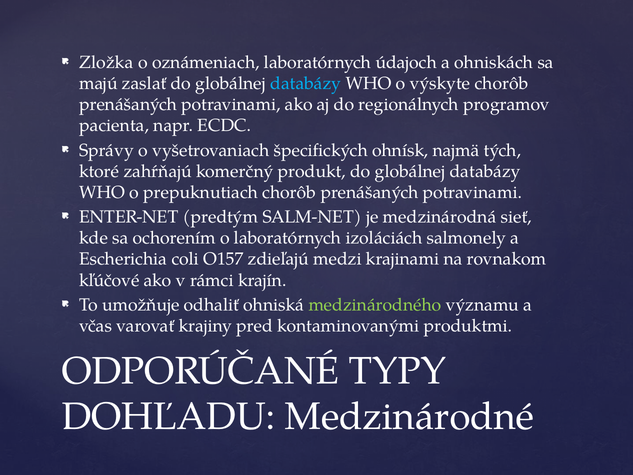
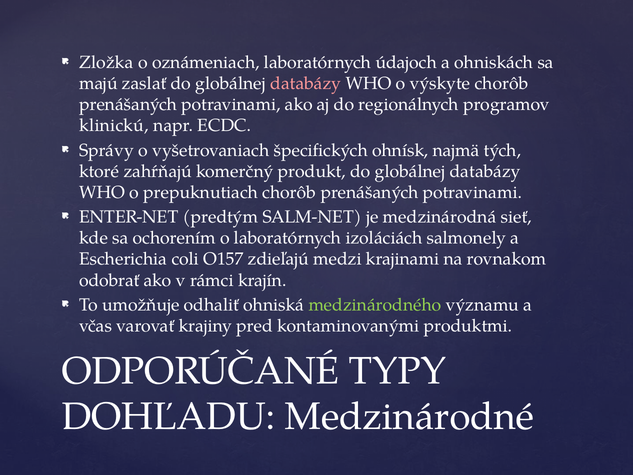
databázy at (306, 83) colour: light blue -> pink
pacienta: pacienta -> klinickú
kľúčové: kľúčové -> odobrať
